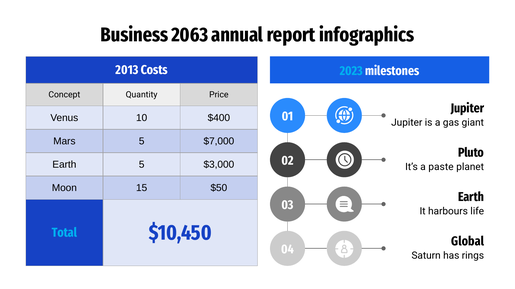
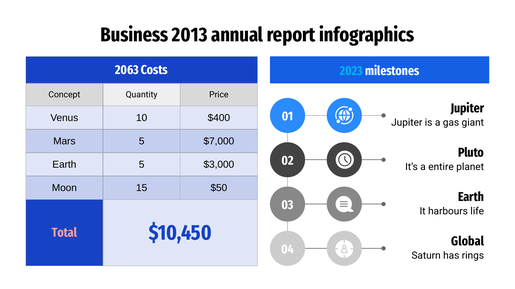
2063: 2063 -> 2013
2013: 2013 -> 2063
paste: paste -> entire
Total colour: light blue -> pink
